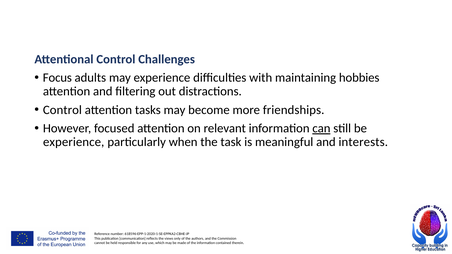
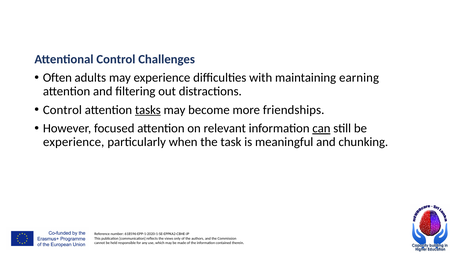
Focus: Focus -> Often
hobbies: hobbies -> earning
tasks underline: none -> present
interests: interests -> chunking
